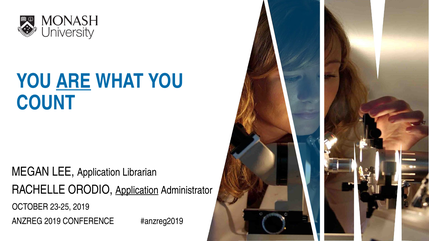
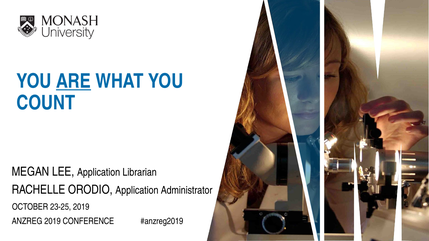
Application at (137, 190) underline: present -> none
